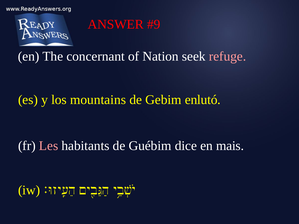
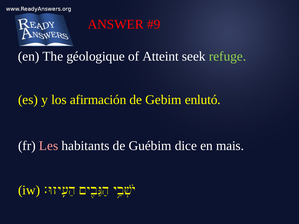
concernant: concernant -> géologique
Nation: Nation -> Atteint
refuge colour: pink -> light green
mountains: mountains -> afirmación
